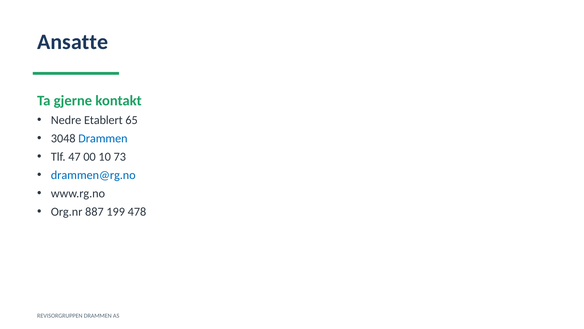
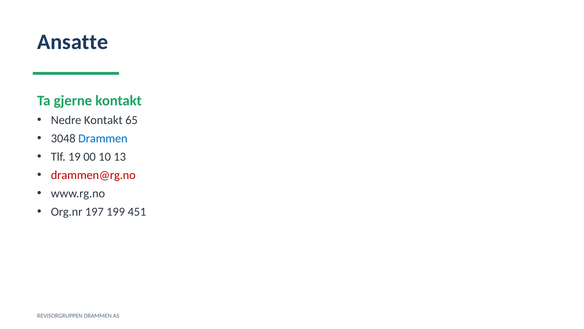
Nedre Etablert: Etablert -> Kontakt
47: 47 -> 19
73: 73 -> 13
drammen@rg.no colour: blue -> red
887: 887 -> 197
478: 478 -> 451
